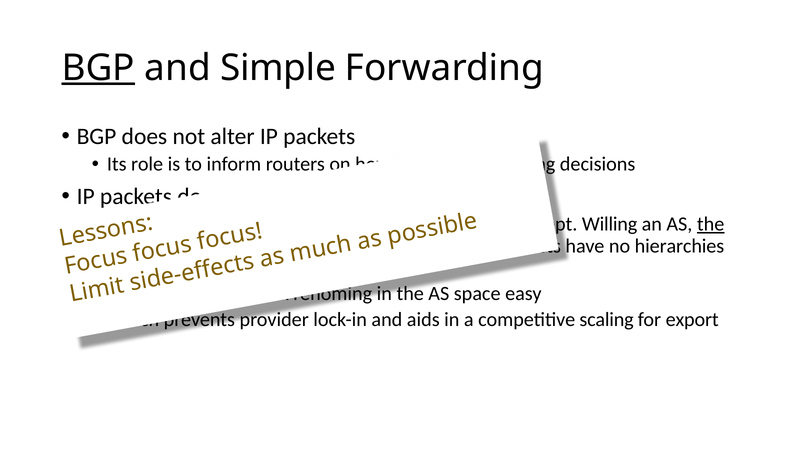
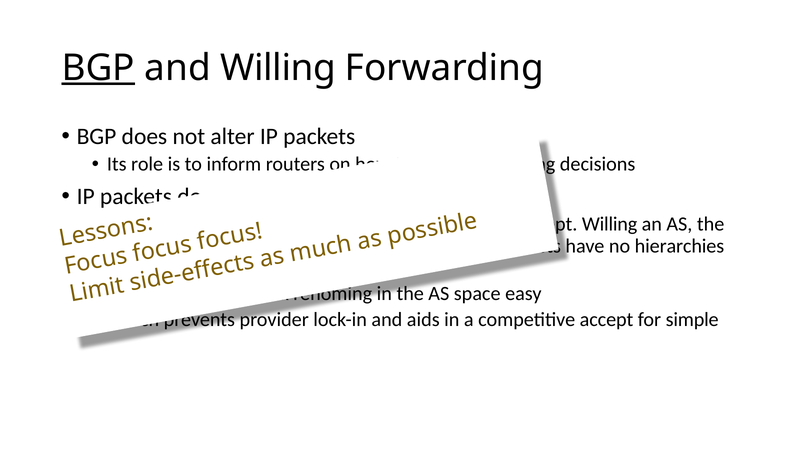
and Simple: Simple -> Willing
the at (711, 224) underline: present -> none
scaling: scaling -> accept
export: export -> simple
